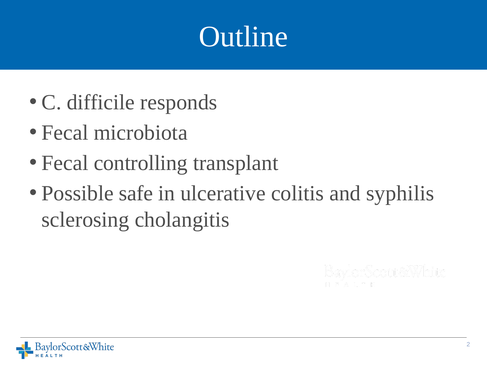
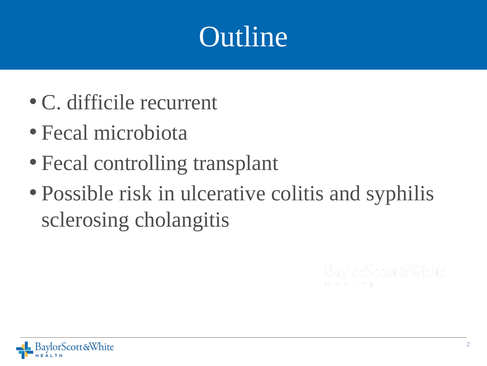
responds: responds -> recurrent
safe: safe -> risk
